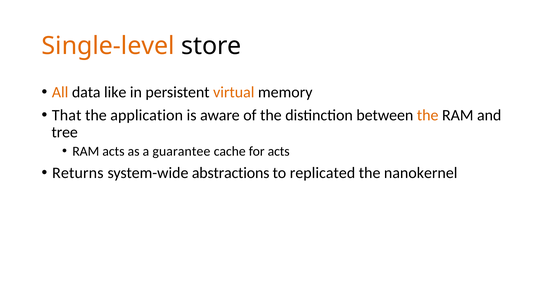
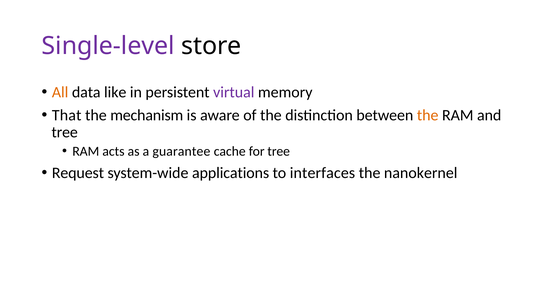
Single-level colour: orange -> purple
virtual colour: orange -> purple
application: application -> mechanism
for acts: acts -> tree
Returns: Returns -> Request
abstractions: abstractions -> applications
replicated: replicated -> interfaces
